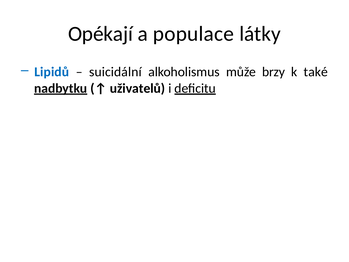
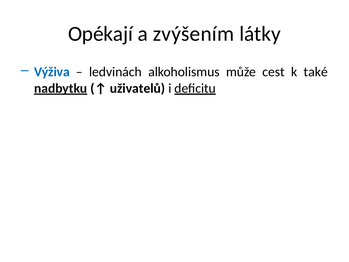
populace: populace -> zvýšením
Lipidů: Lipidů -> Výživa
suicidální: suicidální -> ledvinách
brzy: brzy -> cest
